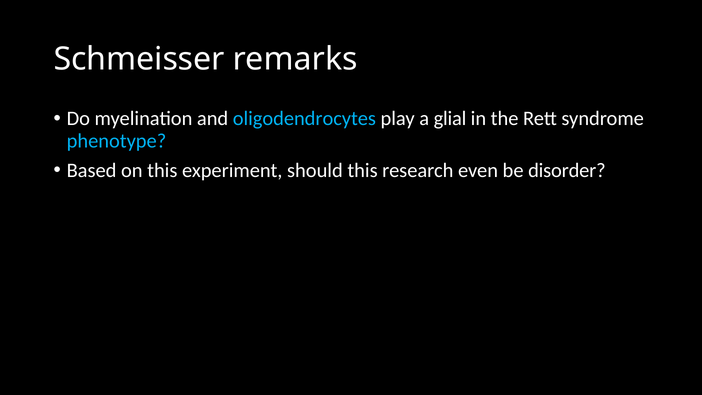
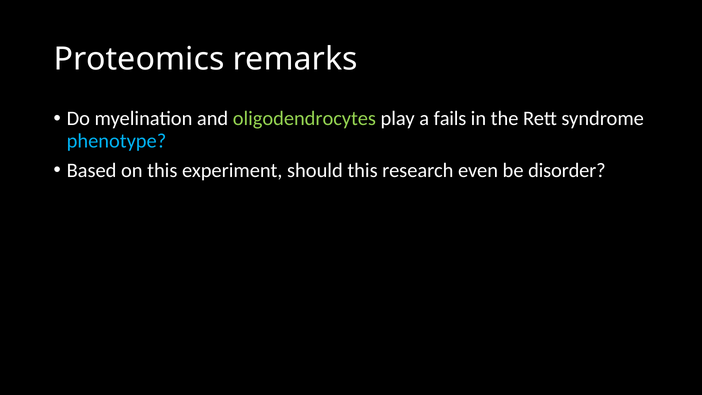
Schmeisser: Schmeisser -> Proteomics
oligodendrocytes colour: light blue -> light green
glial: glial -> fails
